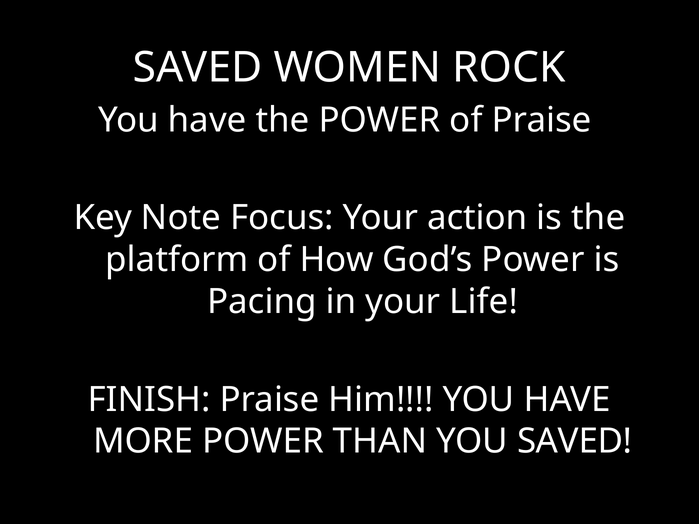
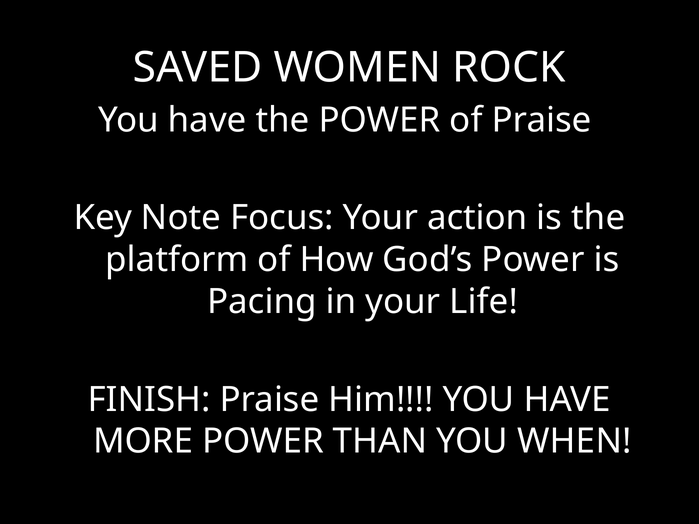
YOU SAVED: SAVED -> WHEN
